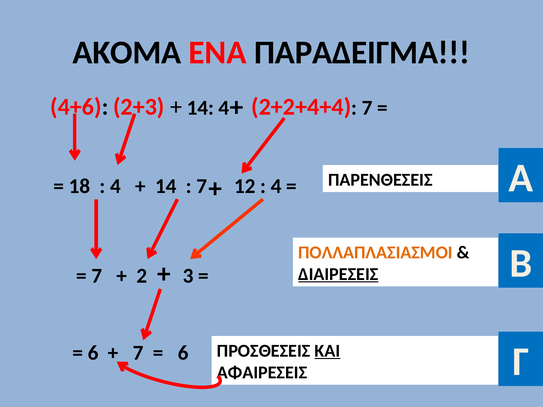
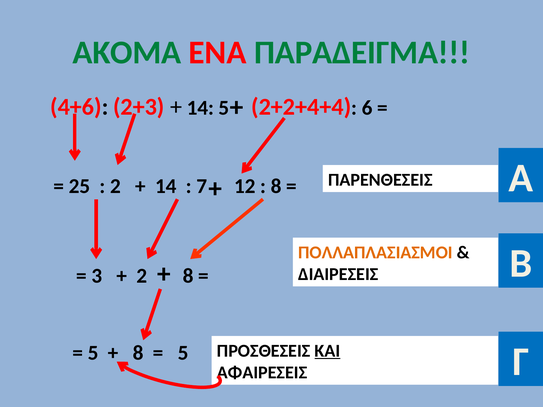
ΑΚΟΜΑ colour: black -> green
ΠΑΡΑΔΕΙΓΜΑ colour: black -> green
14 4: 4 -> 5
7 at (367, 108): 7 -> 6
18: 18 -> 25
4 at (116, 186): 4 -> 2
4 at (276, 186): 4 -> 8
ΔΙΑΙΡΕΣΕΙΣ underline: present -> none
7 at (97, 276): 7 -> 3
2 3: 3 -> 8
6 at (93, 353): 6 -> 5
7 at (138, 353): 7 -> 8
6 at (183, 353): 6 -> 5
